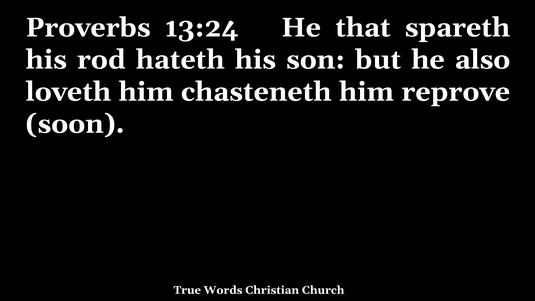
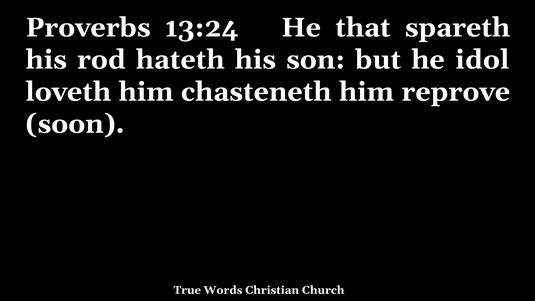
also: also -> idol
